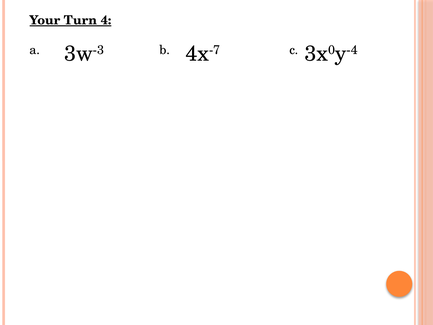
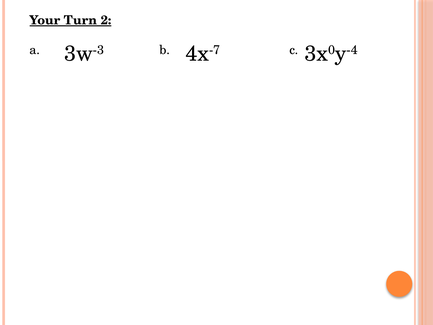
4: 4 -> 2
